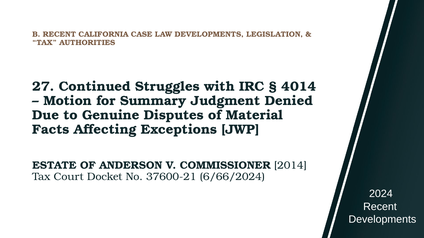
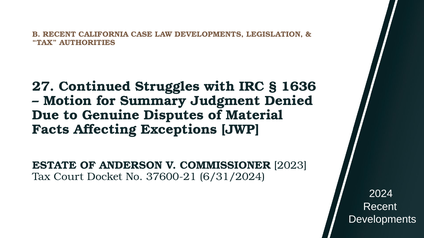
4014: 4014 -> 1636
2014: 2014 -> 2023
6/66/2024: 6/66/2024 -> 6/31/2024
